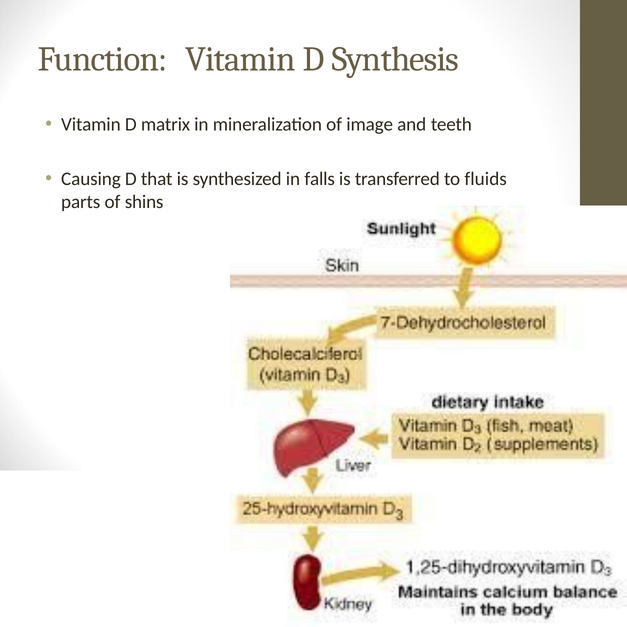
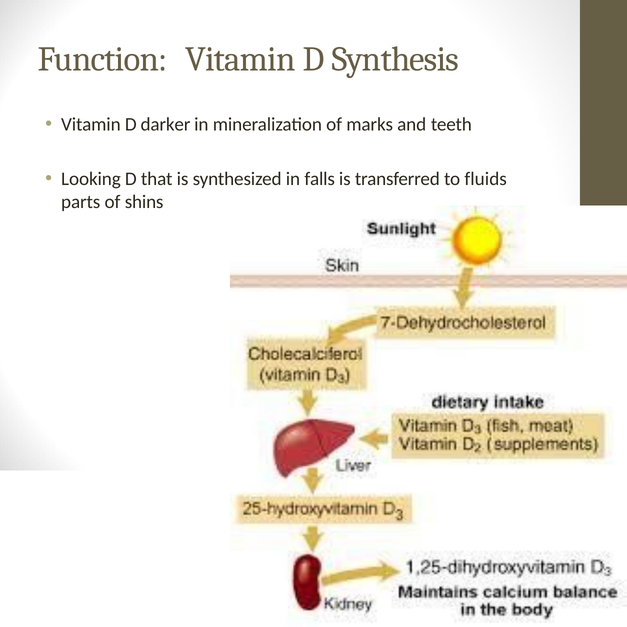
matrix: matrix -> darker
image: image -> marks
Causing: Causing -> Looking
